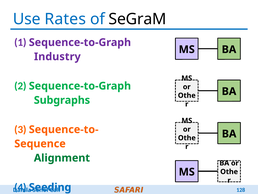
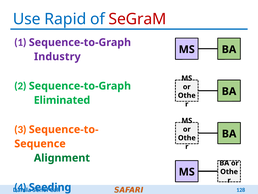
Rates: Rates -> Rapid
SeGraM colour: black -> red
Subgraphs: Subgraphs -> Eliminated
